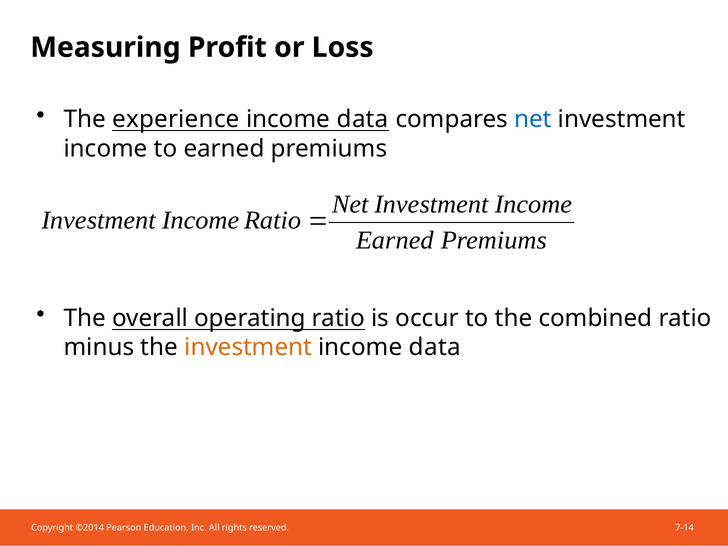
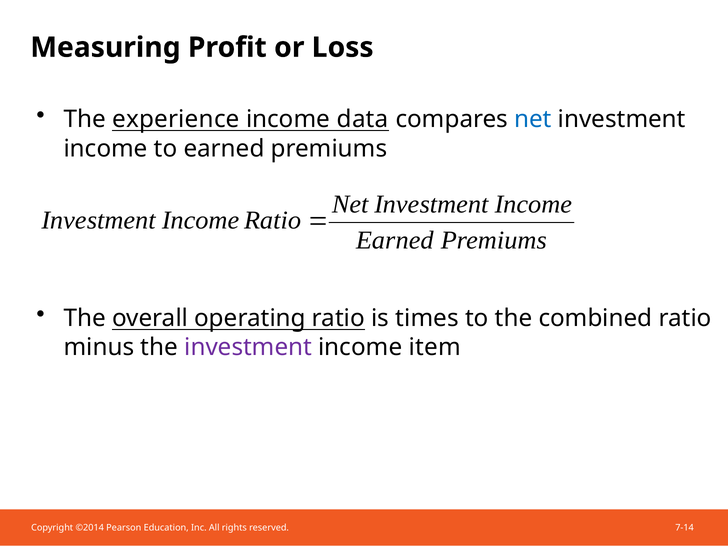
occur: occur -> times
investment at (248, 347) colour: orange -> purple
data at (435, 347): data -> item
